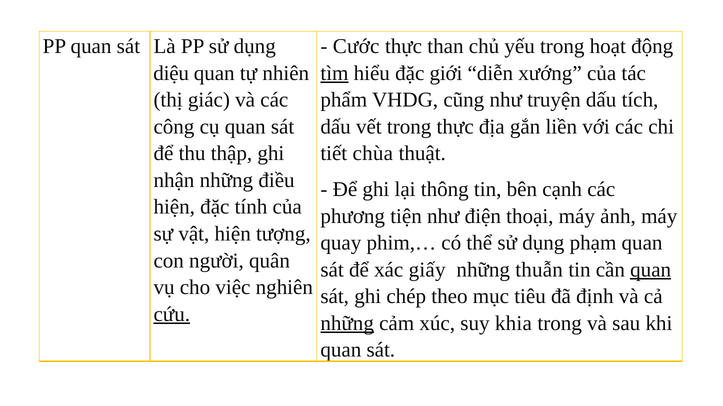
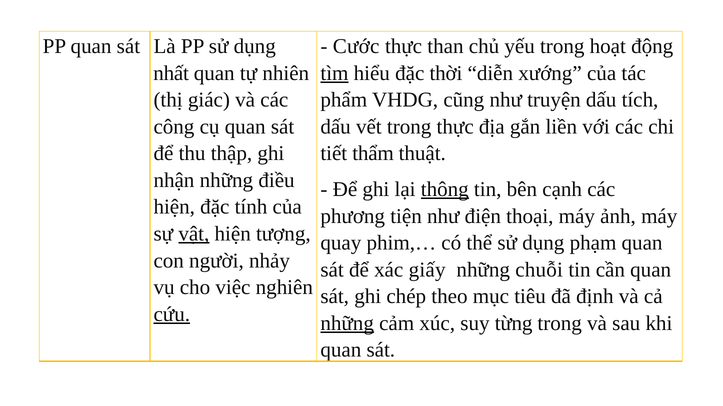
diệu: diệu -> nhất
giới: giới -> thời
chùa: chùa -> thẩm
thông underline: none -> present
vật underline: none -> present
quân: quân -> nhảy
thuẫn: thuẫn -> chuỗi
quan at (651, 270) underline: present -> none
khia: khia -> từng
